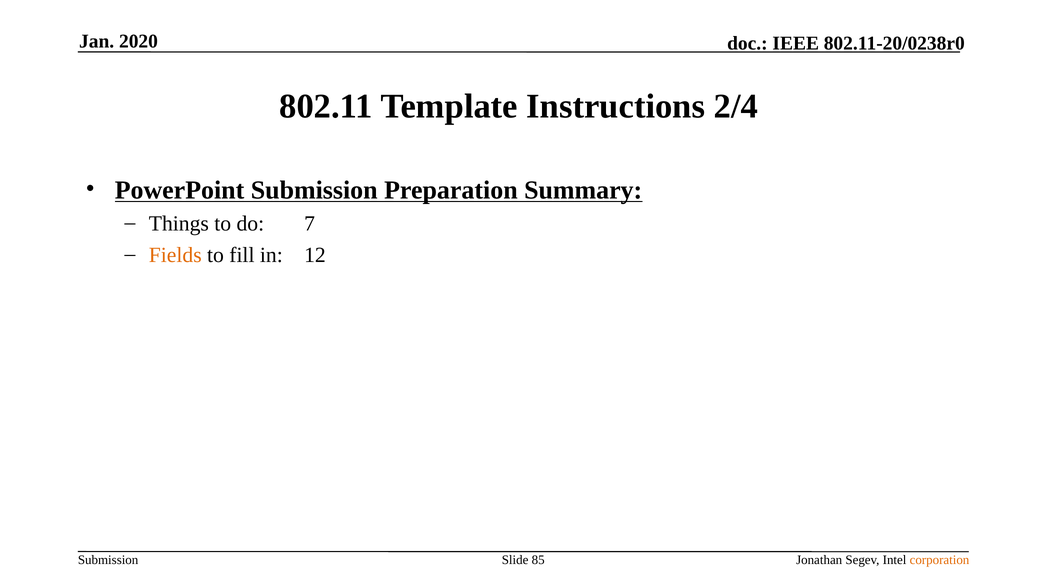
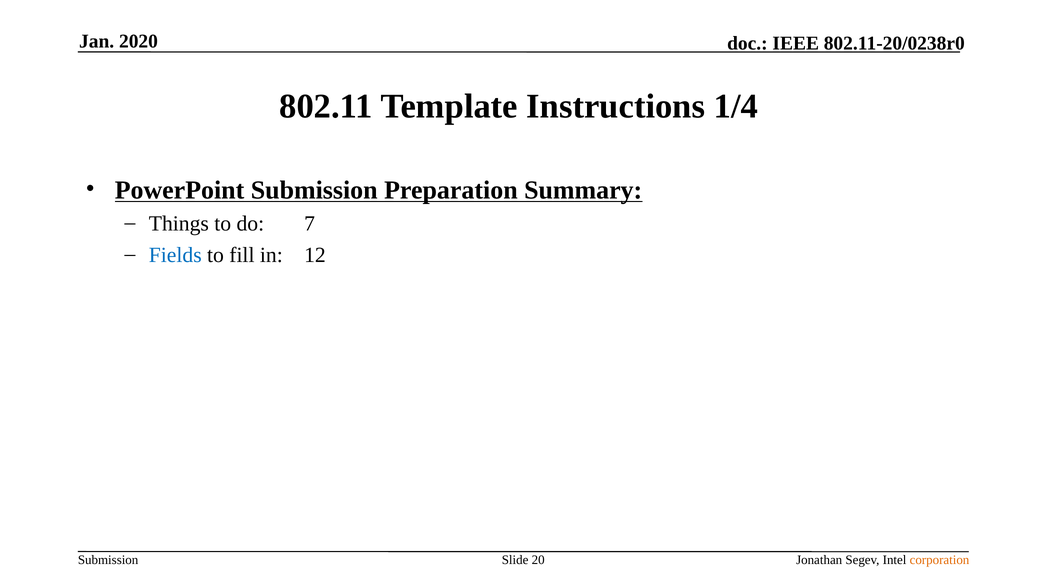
2/4: 2/4 -> 1/4
Fields colour: orange -> blue
85: 85 -> 20
